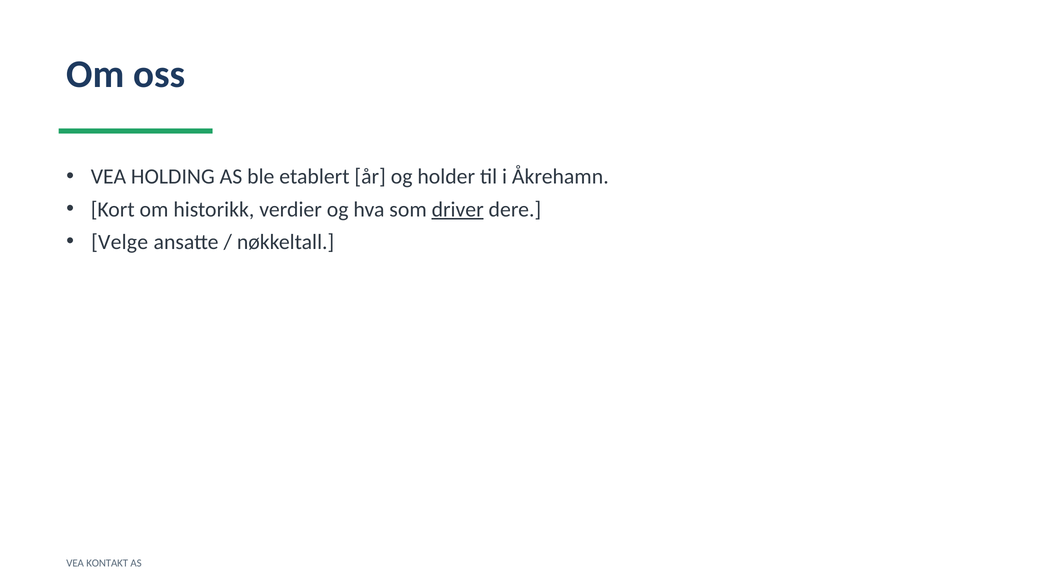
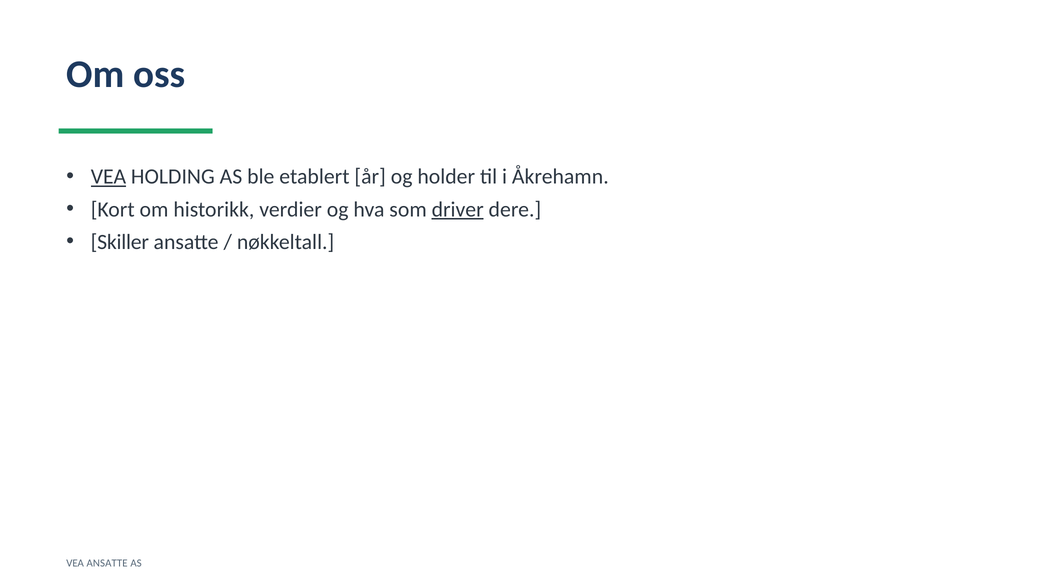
VEA at (108, 177) underline: none -> present
Velge: Velge -> Skiller
VEA KONTAKT: KONTAKT -> ANSATTE
